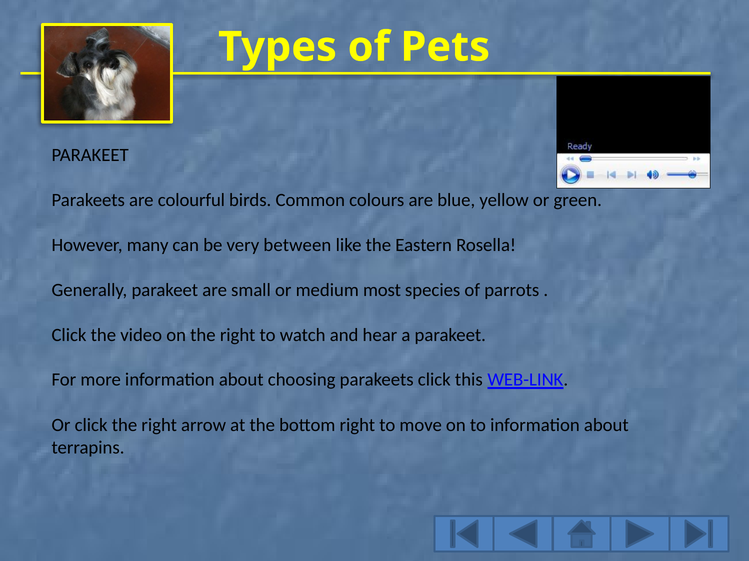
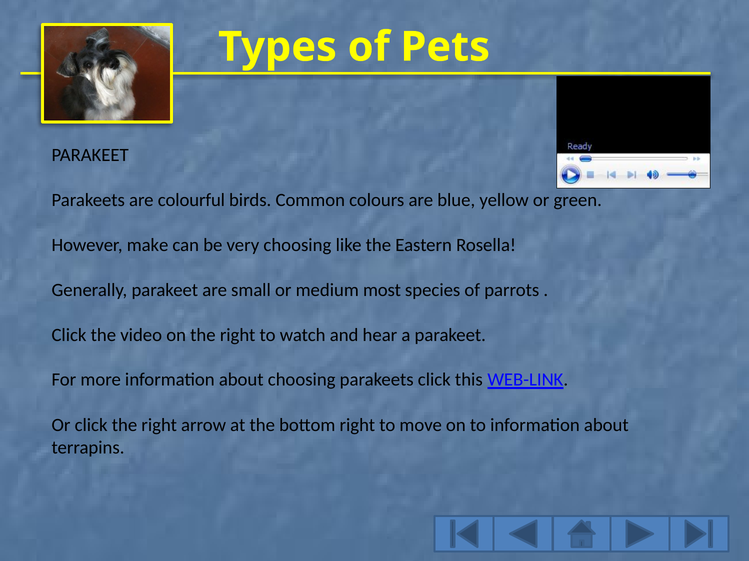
many: many -> make
very between: between -> choosing
